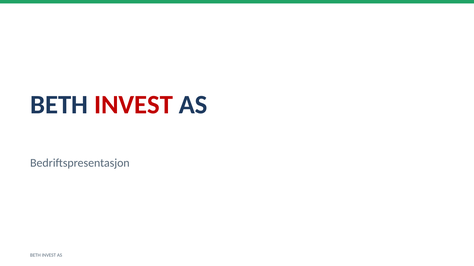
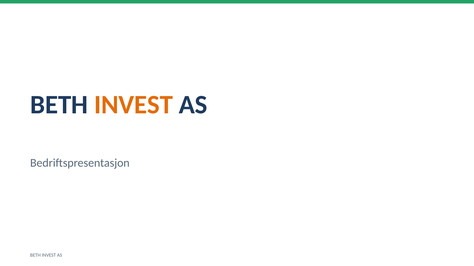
INVEST at (133, 105) colour: red -> orange
